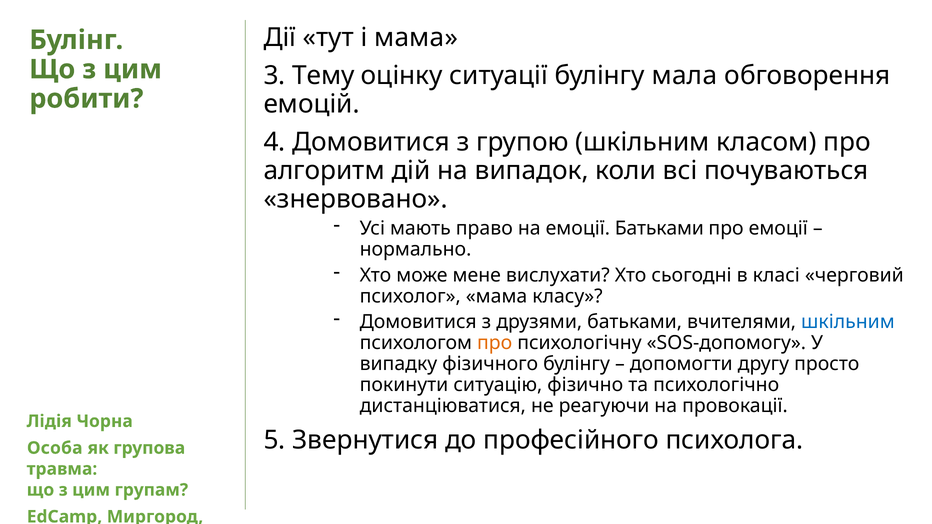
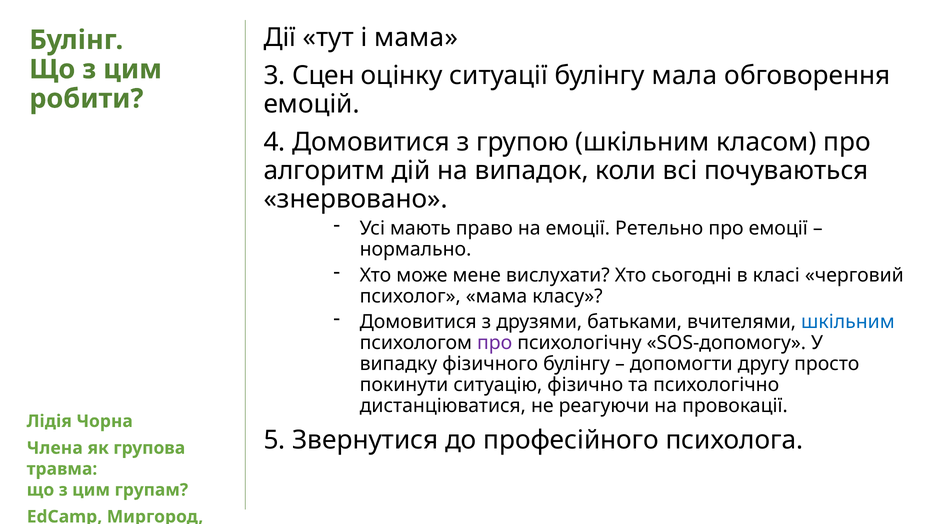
Тему: Тему -> Сцен
емоції Батьками: Батьками -> Ретельно
про at (495, 343) colour: orange -> purple
Особа: Особа -> Члена
